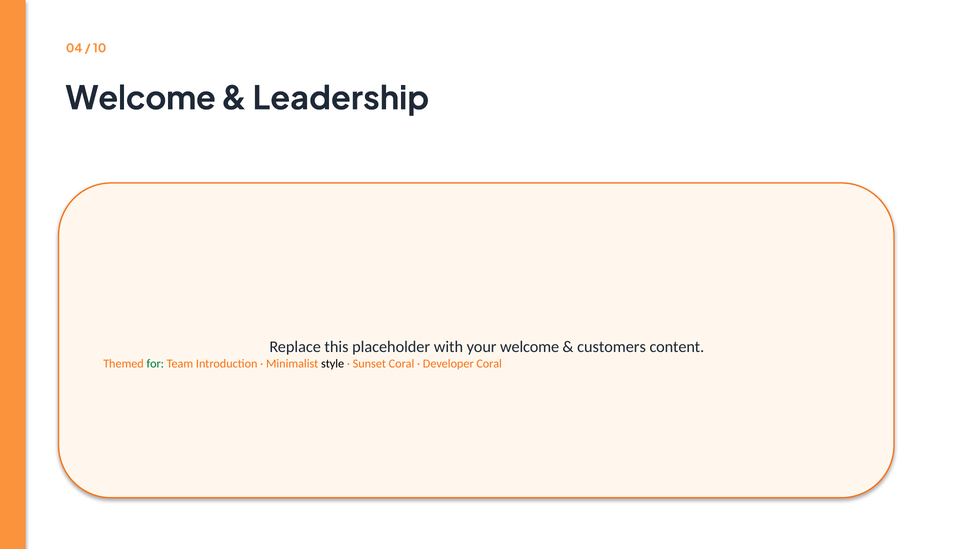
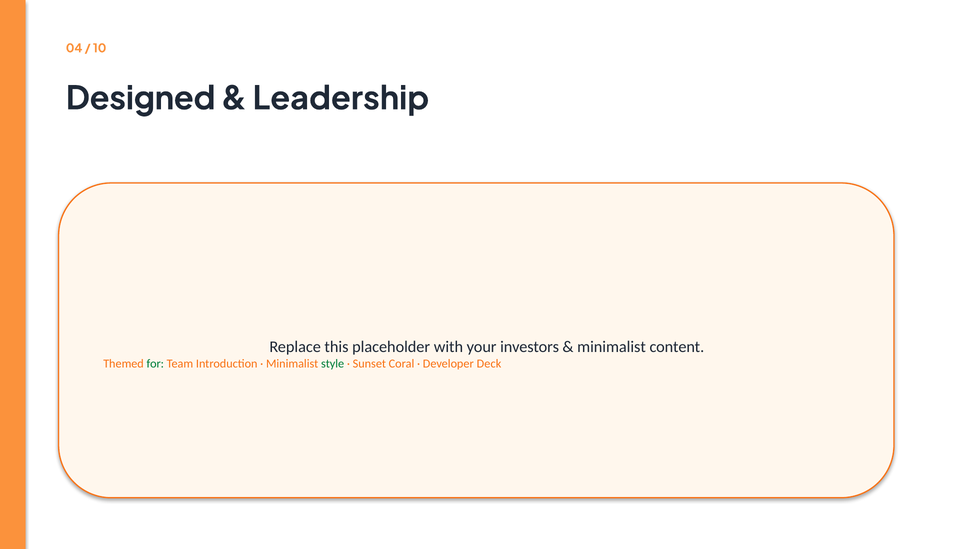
Welcome at (141, 99): Welcome -> Designed
your welcome: welcome -> investors
customers at (612, 347): customers -> minimalist
style colour: black -> green
Developer Coral: Coral -> Deck
